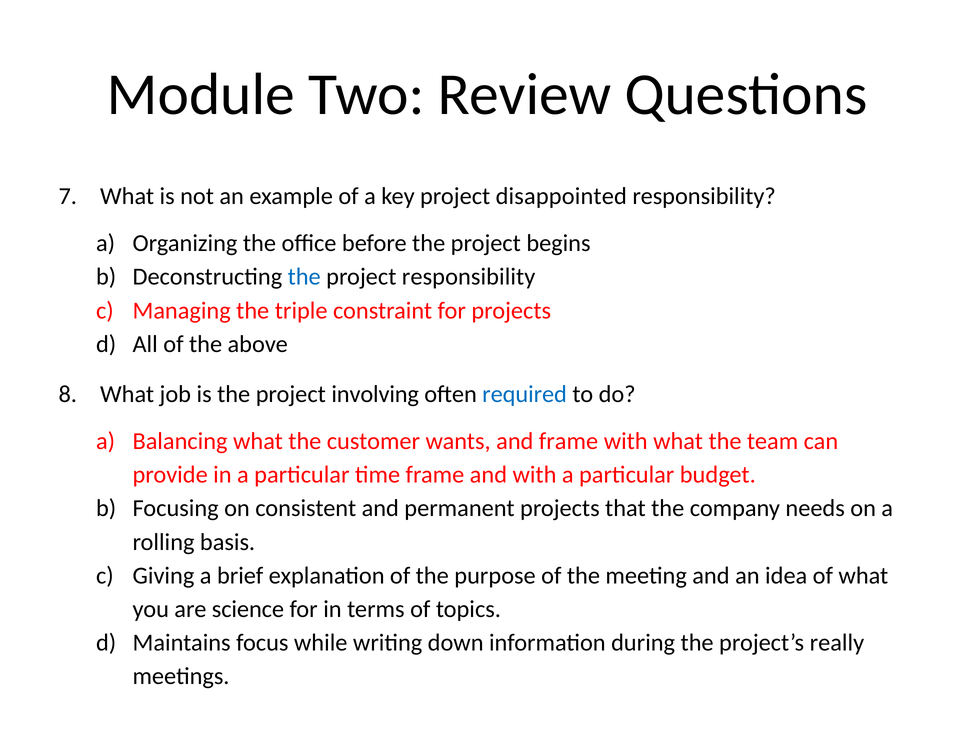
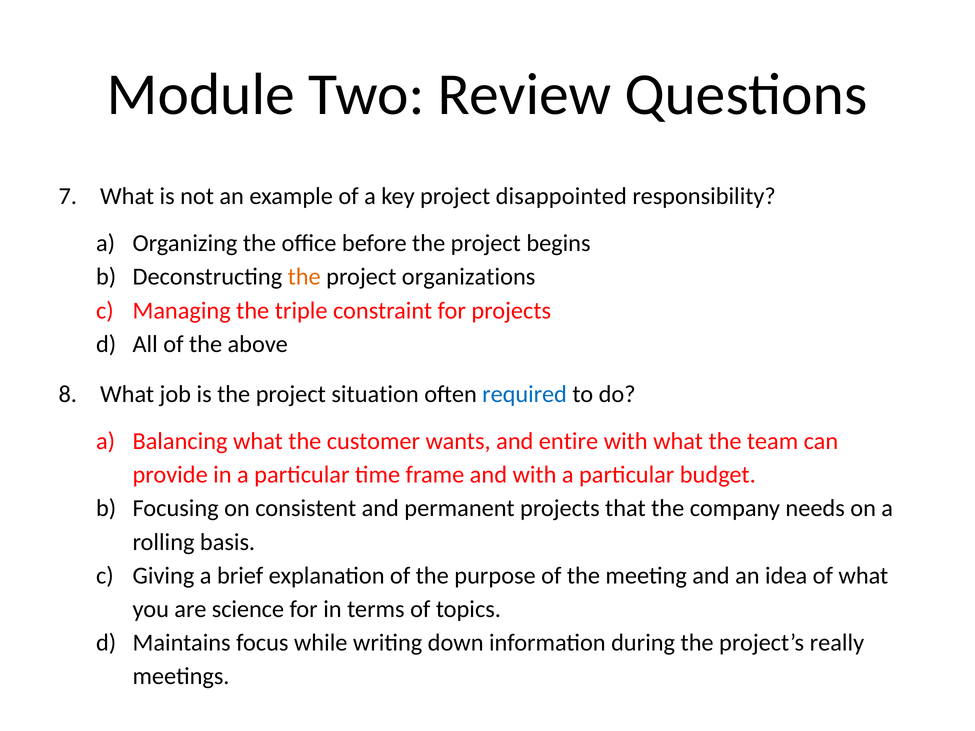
the at (304, 277) colour: blue -> orange
project responsibility: responsibility -> organizations
involving: involving -> situation
and frame: frame -> entire
